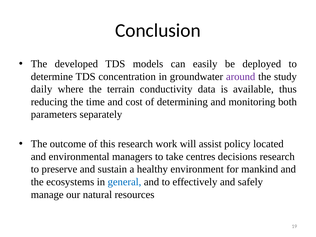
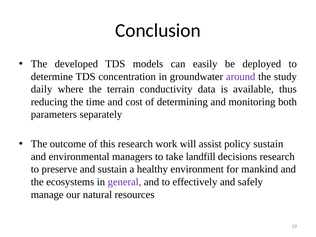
policy located: located -> sustain
centres: centres -> landfill
general colour: blue -> purple
